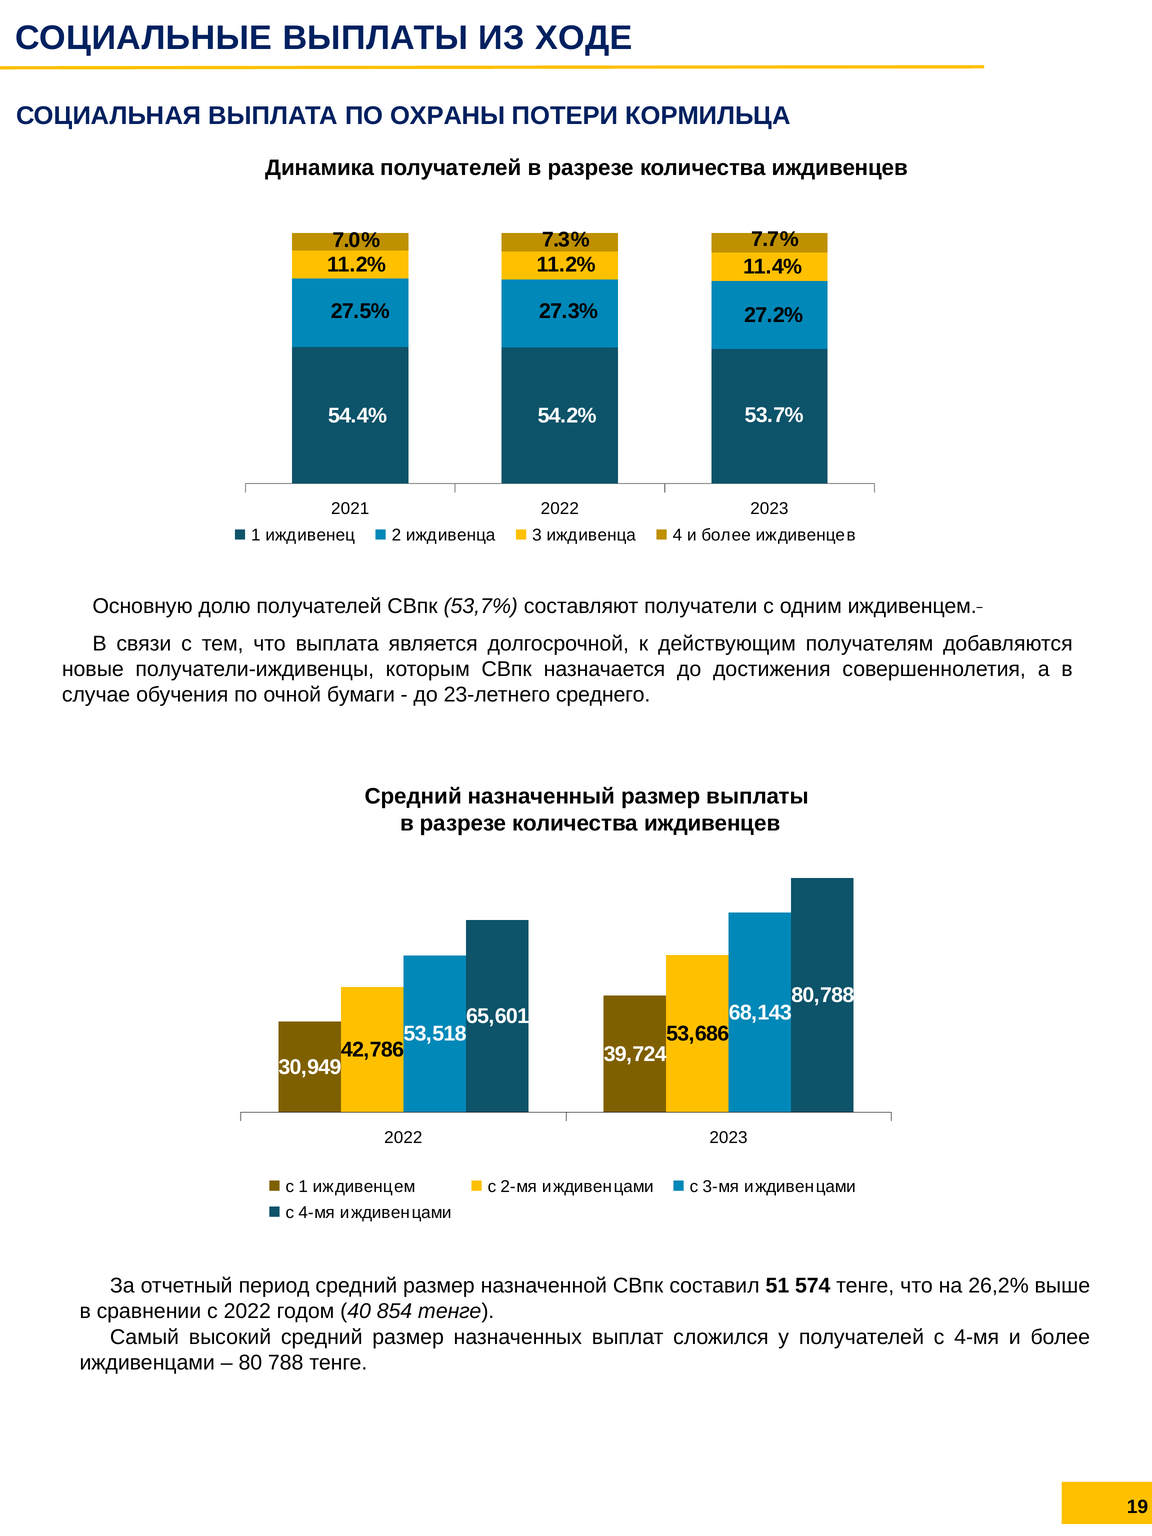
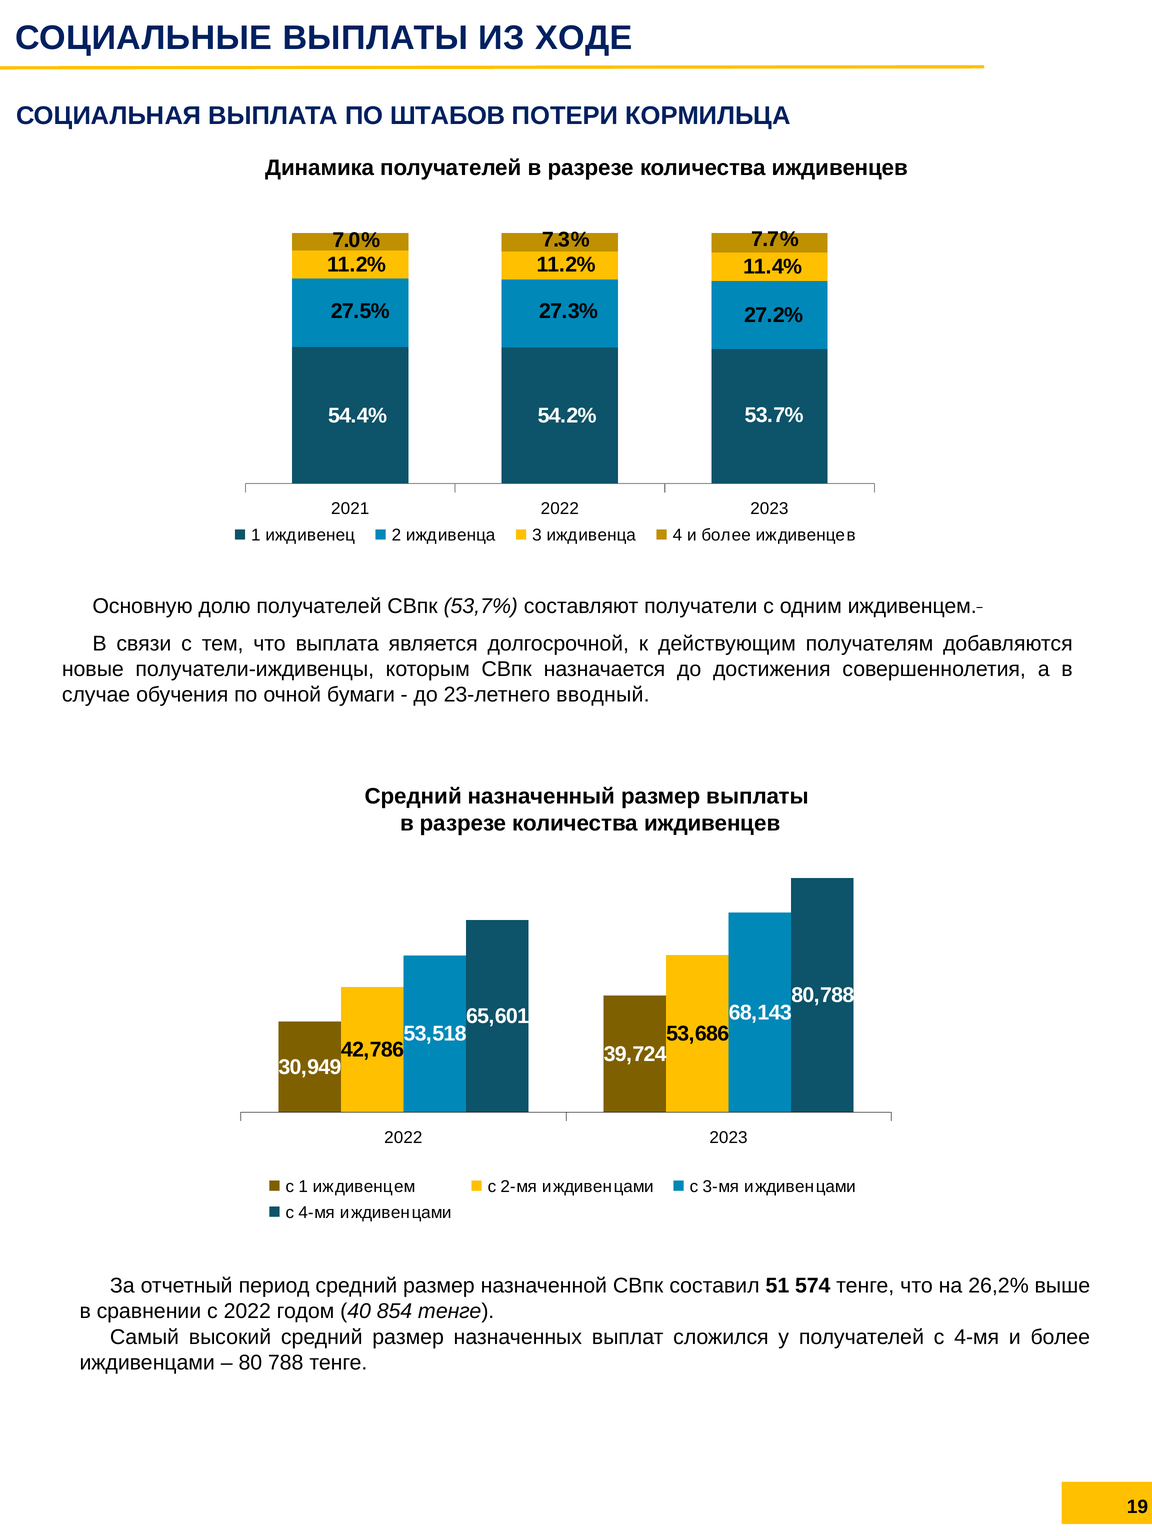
ОХРАНЫ: ОХРАНЫ -> ШТАБОВ
среднего: среднего -> вводный
